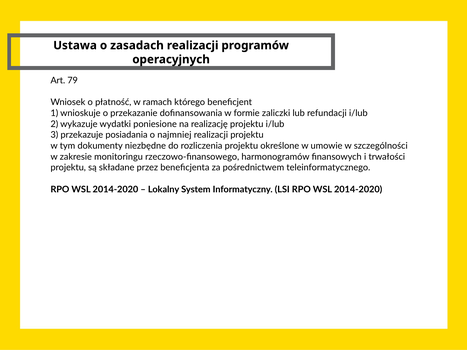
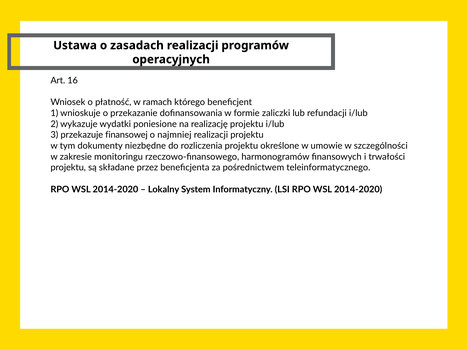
79: 79 -> 16
posiadania: posiadania -> finansowej
